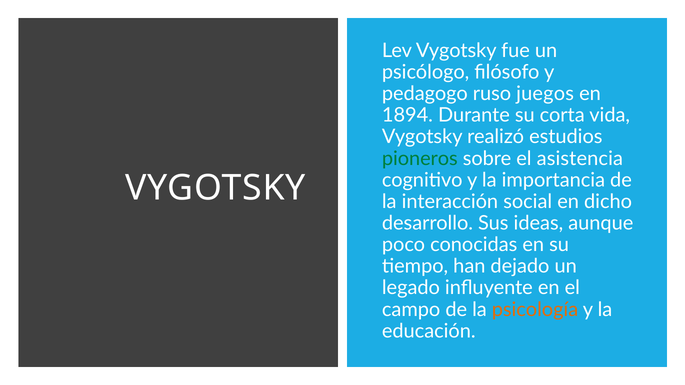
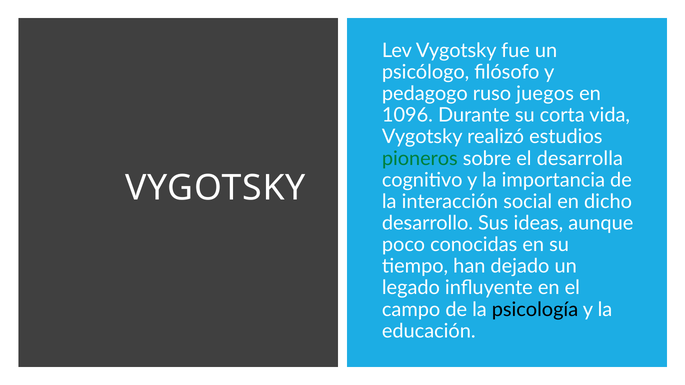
1894: 1894 -> 1096
asistencia: asistencia -> desarrolla
psicología colour: orange -> black
